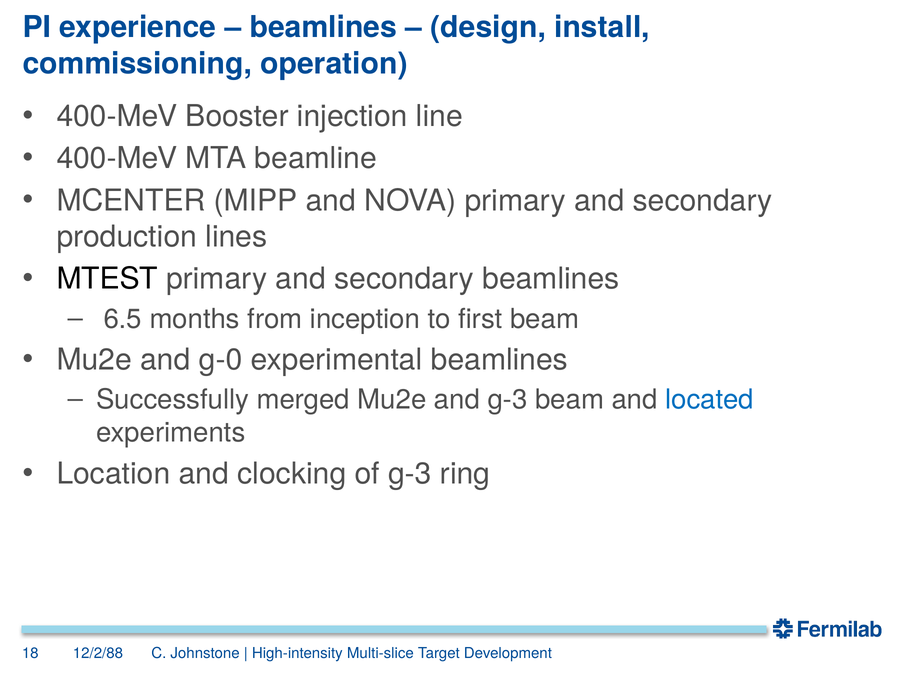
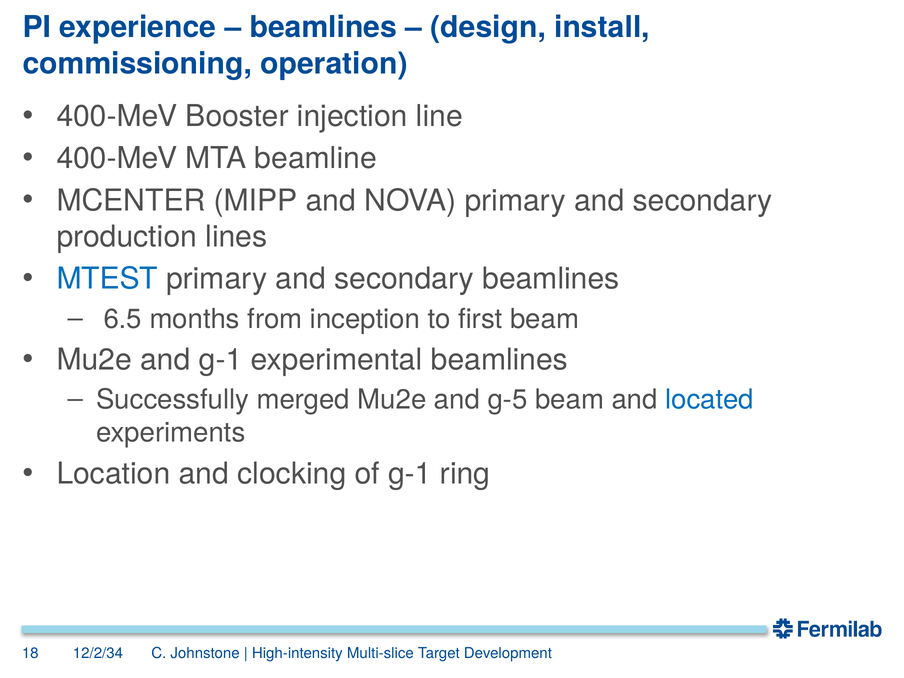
MTEST colour: black -> blue
and g-0: g-0 -> g-1
and g-3: g-3 -> g-5
of g-3: g-3 -> g-1
12/2/88: 12/2/88 -> 12/2/34
